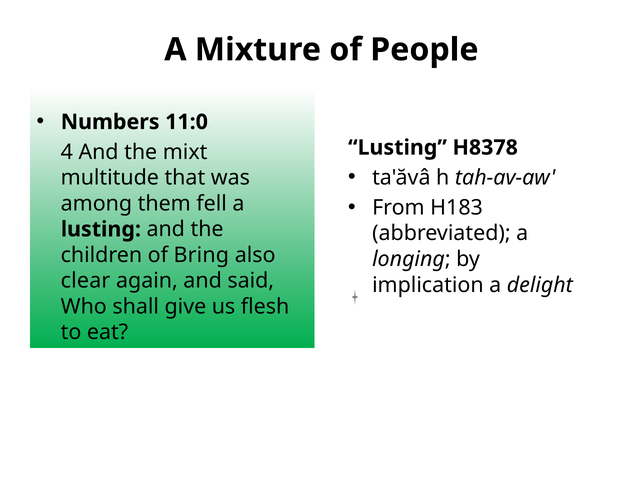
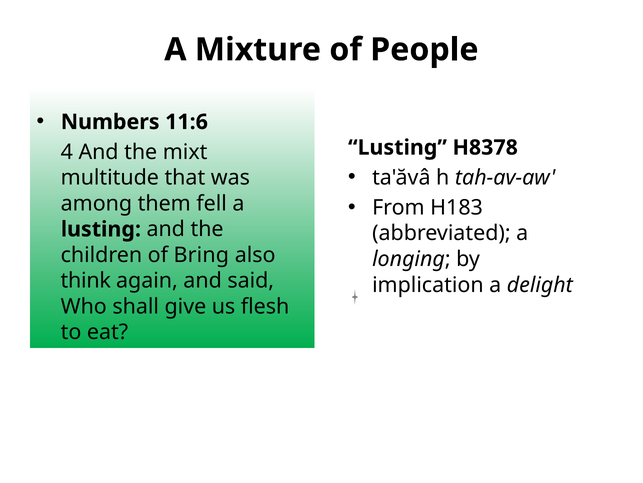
11:0: 11:0 -> 11:6
clear: clear -> think
